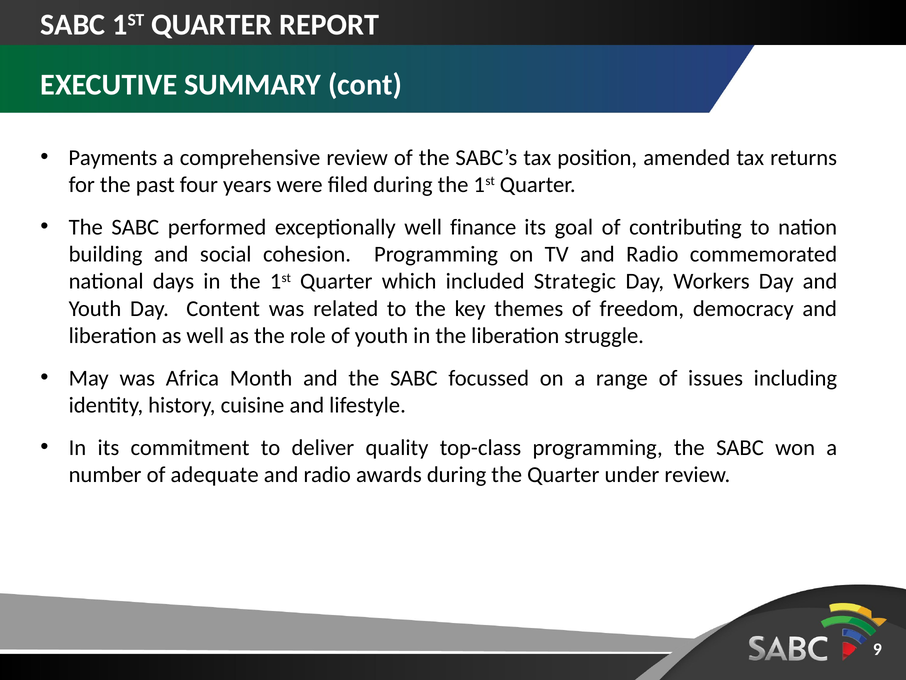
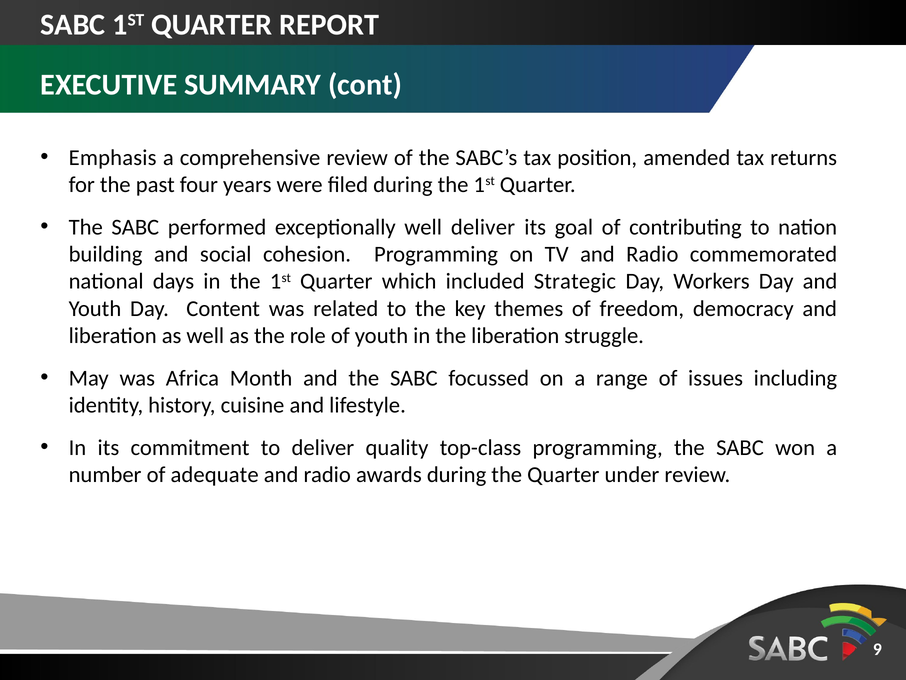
Payments: Payments -> Emphasis
well finance: finance -> deliver
